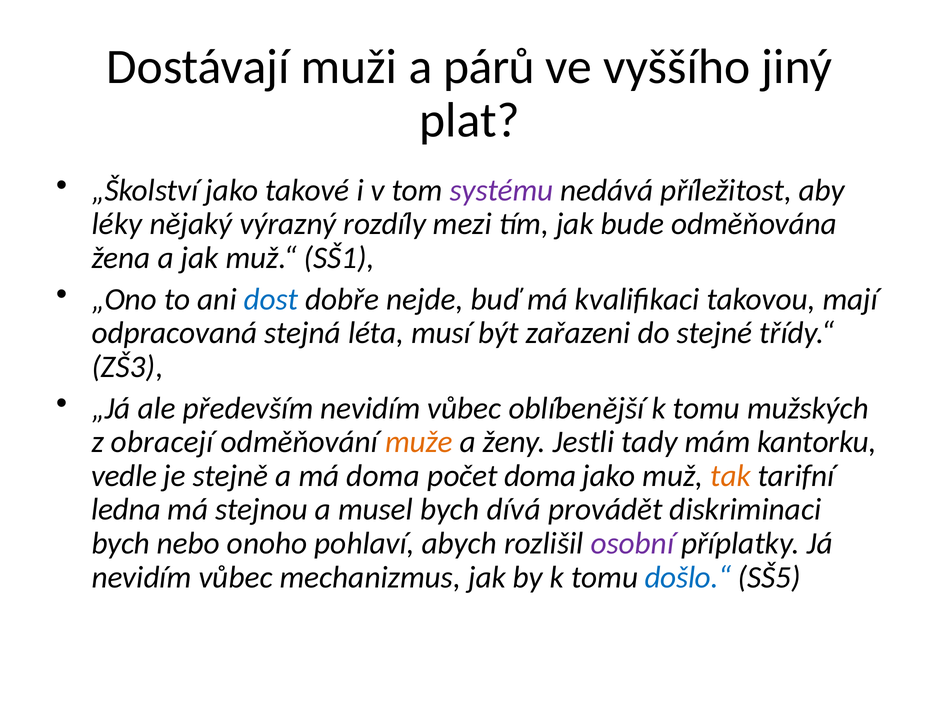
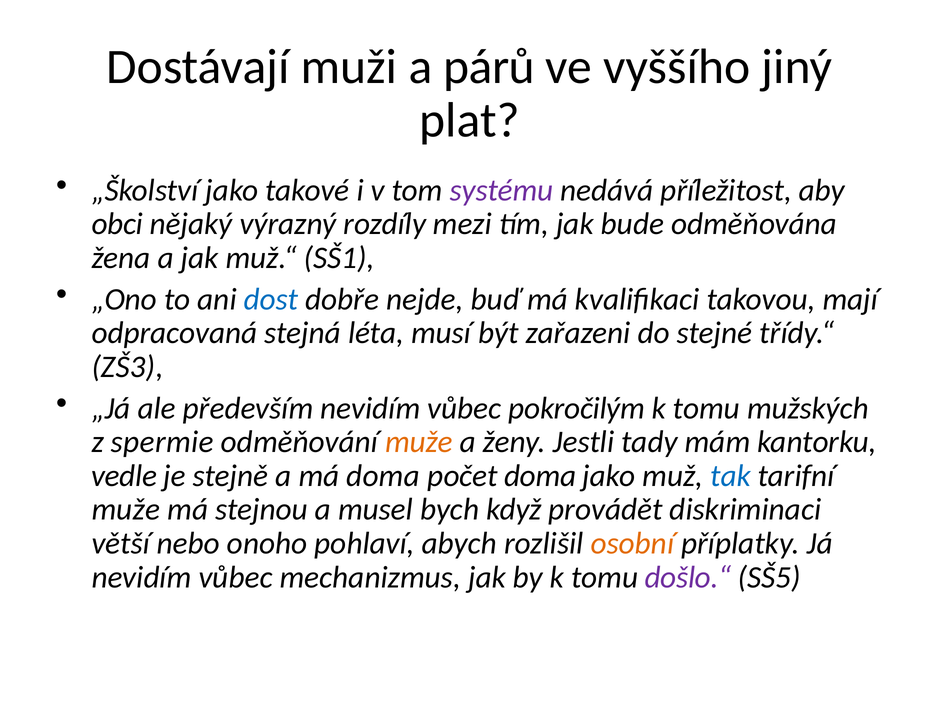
léky: léky -> obci
oblíbenější: oblíbenější -> pokročilým
obracejí: obracejí -> spermie
tak colour: orange -> blue
ledna at (126, 509): ledna -> muže
dívá: dívá -> když
bych at (121, 543): bych -> větší
osobní colour: purple -> orange
došlo.“ colour: blue -> purple
